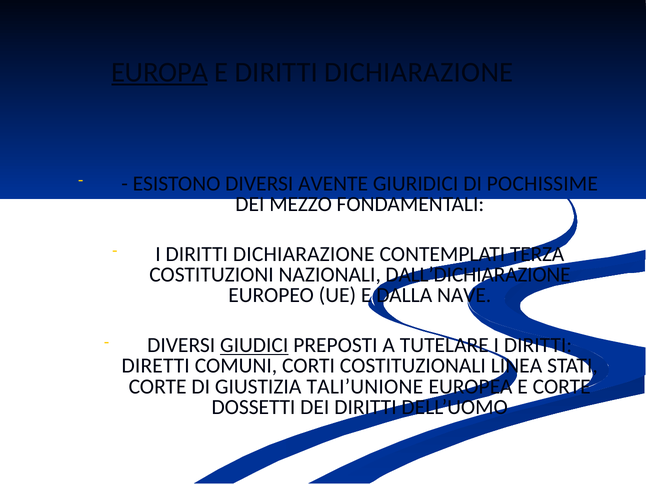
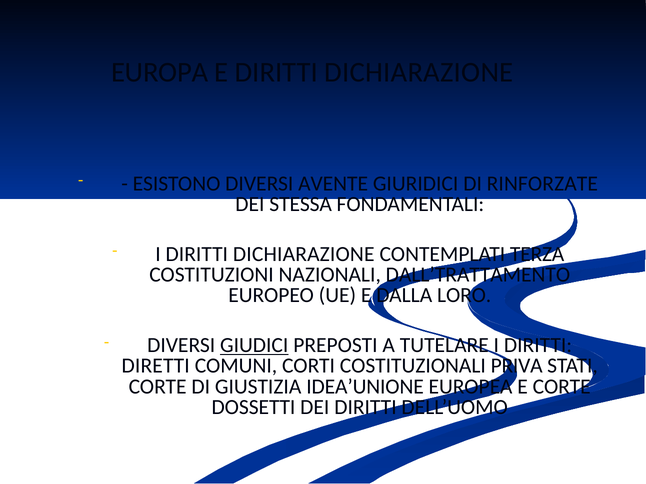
EUROPA underline: present -> none
POCHISSIME: POCHISSIME -> RINFORZATE
MEZZO: MEZZO -> STESSA
DALL’DICHIARAZIONE: DALL’DICHIARAZIONE -> DALL’TRATTAMENTO
NAVE: NAVE -> LORO
LINEA: LINEA -> PRIVA
TALI’UNIONE: TALI’UNIONE -> IDEA’UNIONE
